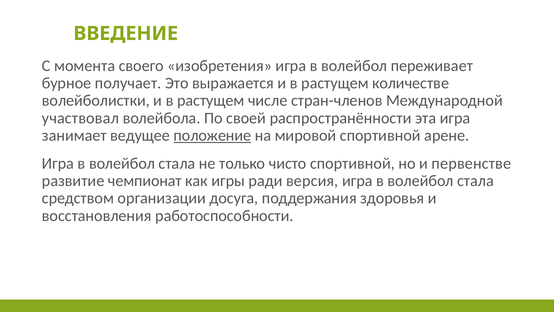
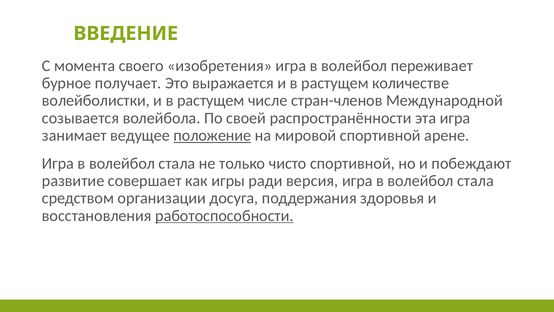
участвовал: участвовал -> созывается
первенстве: первенстве -> побеждают
чемпионат: чемпионат -> совершает
работоспособности underline: none -> present
